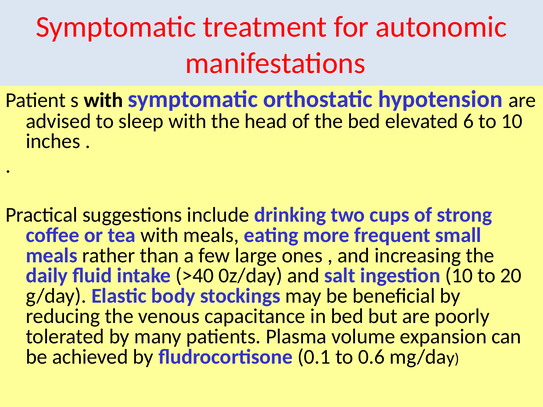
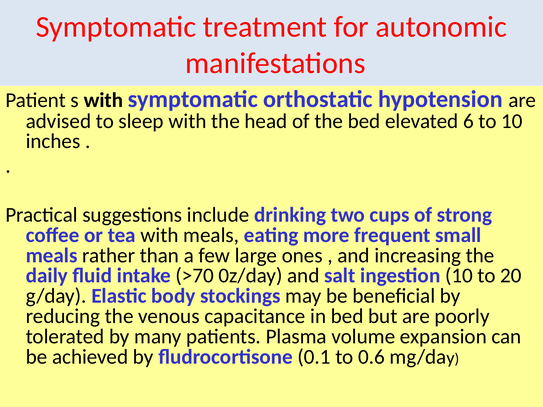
>40: >40 -> >70
